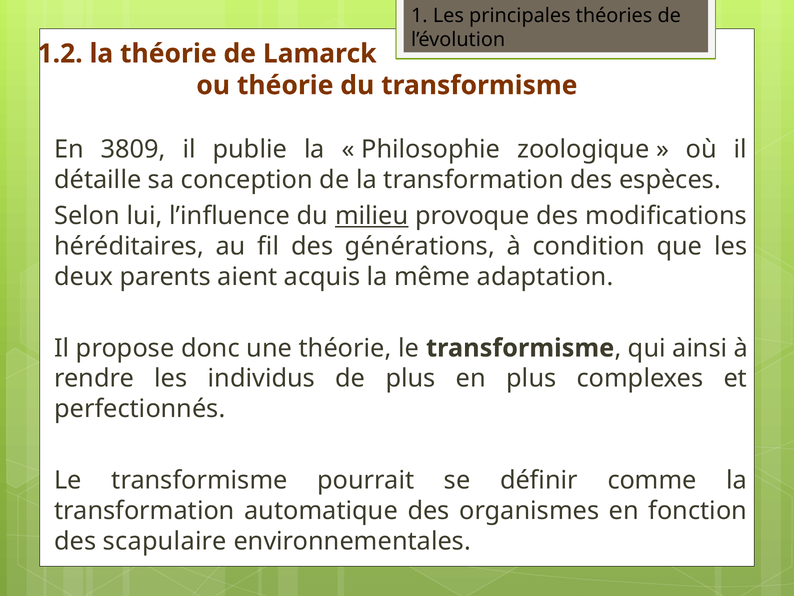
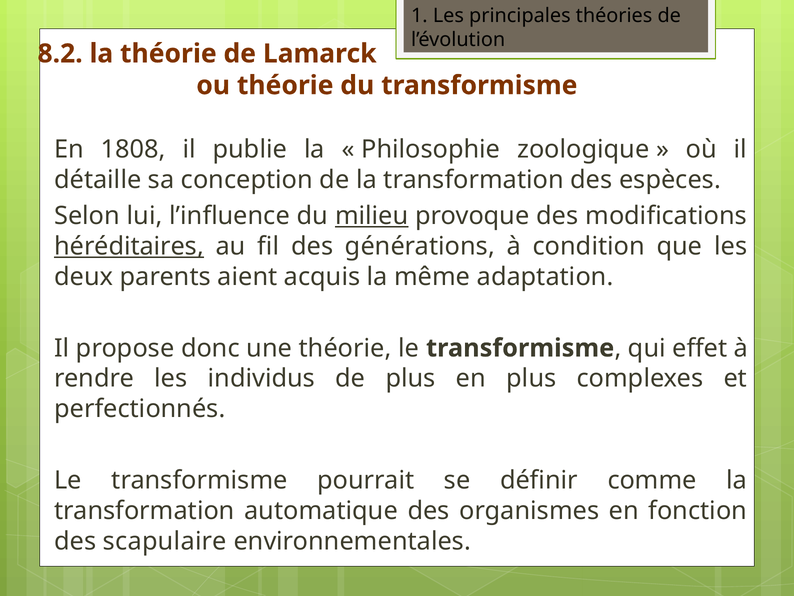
1.2: 1.2 -> 8.2
3809: 3809 -> 1808
héréditaires underline: none -> present
ainsi: ainsi -> effet
